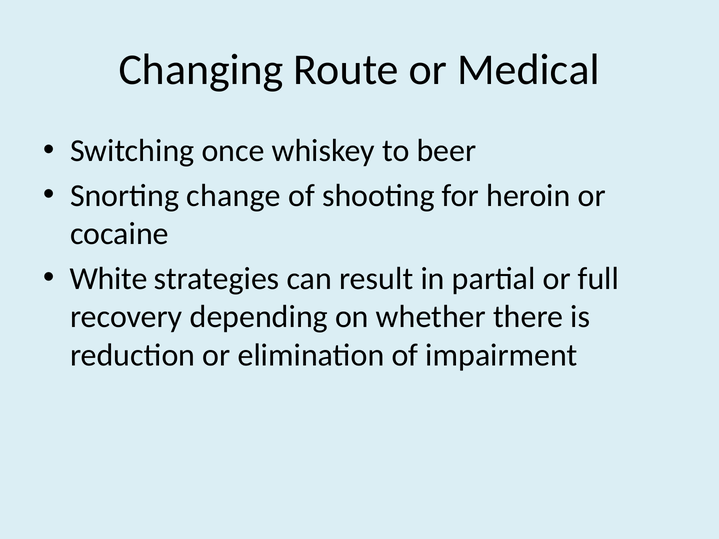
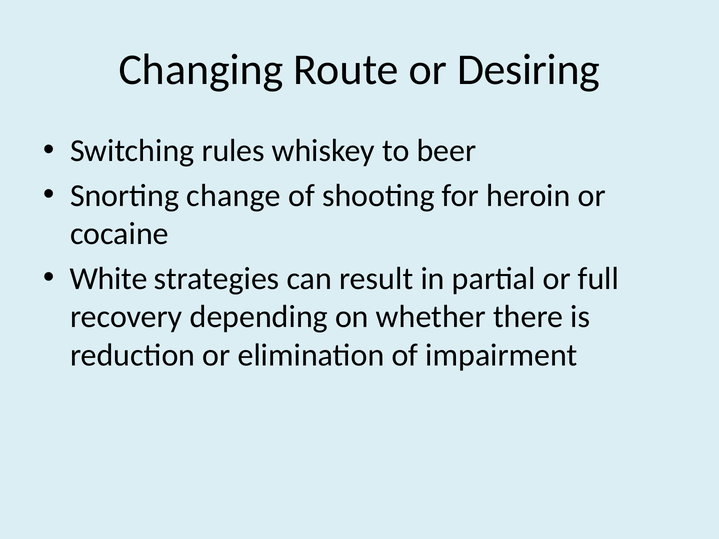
Medical: Medical -> Desiring
once: once -> rules
